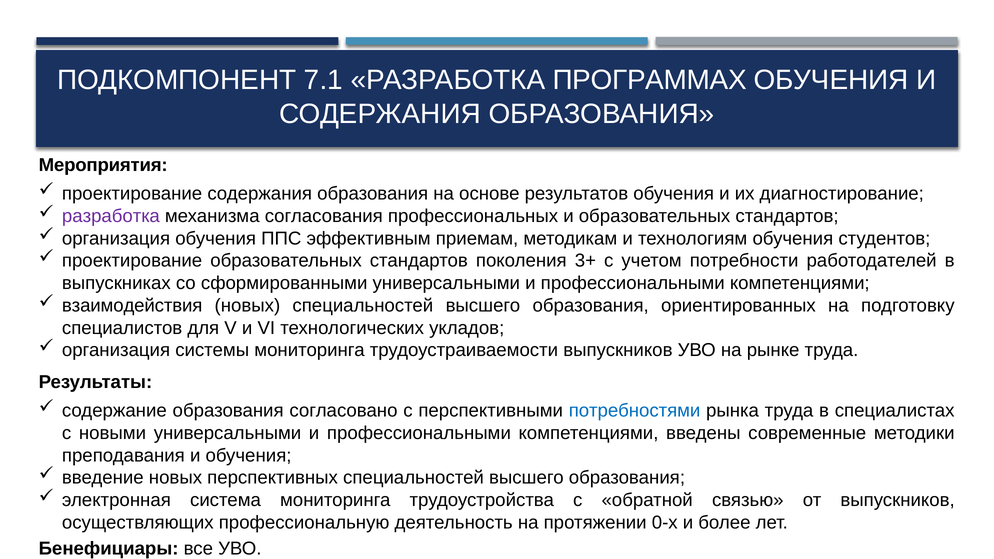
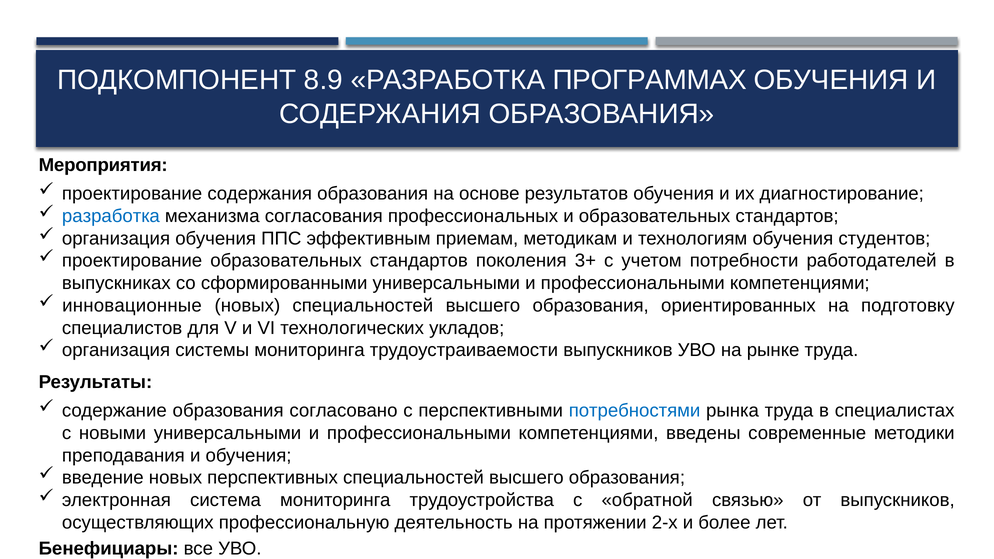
7.1: 7.1 -> 8.9
разработка at (111, 216) colour: purple -> blue
взаимодействия: взаимодействия -> инновационные
0-х: 0-х -> 2-х
